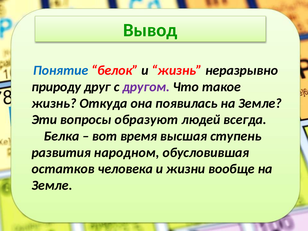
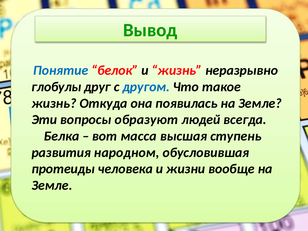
природу: природу -> глобулы
другом colour: purple -> blue
время: время -> масса
остатков: остатков -> протеиды
